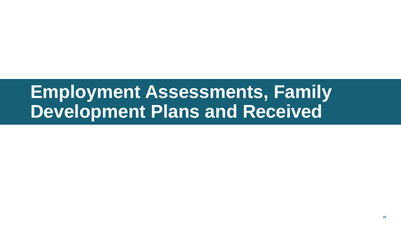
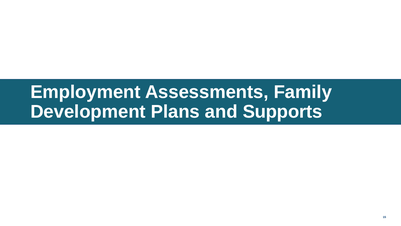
Received: Received -> Supports
